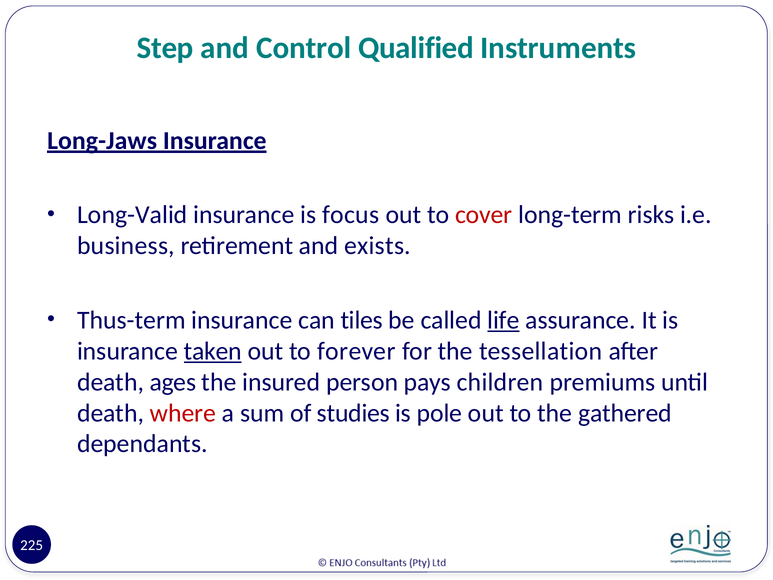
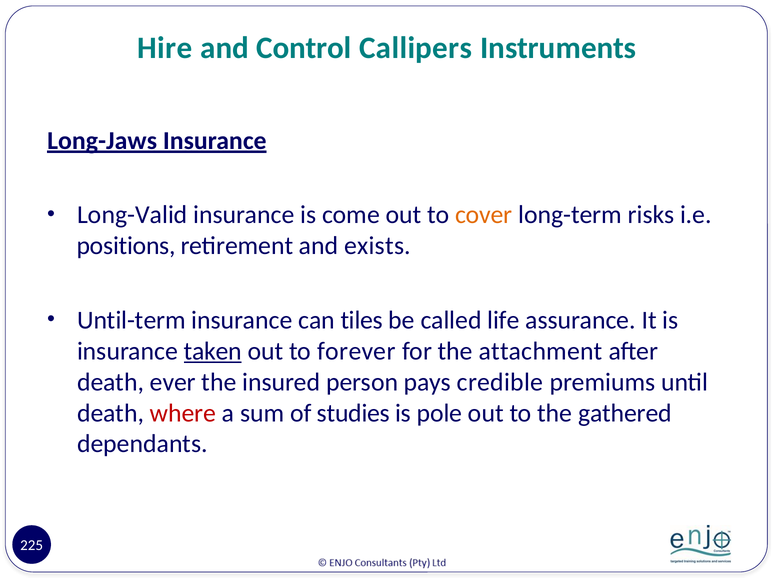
Step: Step -> Hire
Qualified: Qualified -> Callipers
focus: focus -> come
cover colour: red -> orange
business: business -> positions
Thus-term: Thus-term -> Until-term
life underline: present -> none
tessellation: tessellation -> attachment
ages: ages -> ever
children: children -> credible
